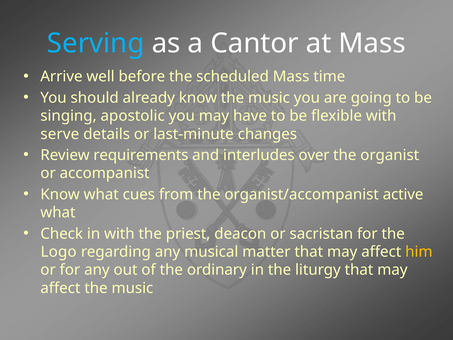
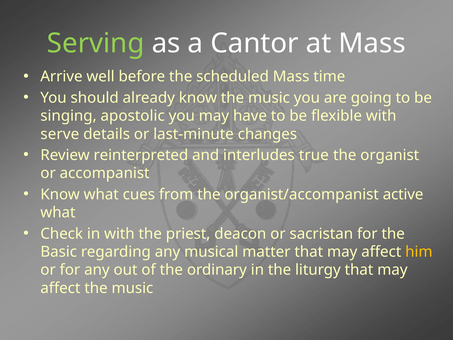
Serving colour: light blue -> light green
requirements: requirements -> reinterpreted
over: over -> true
Logo: Logo -> Basic
